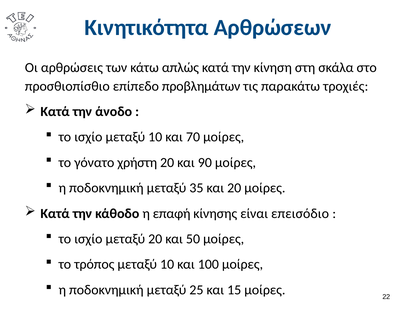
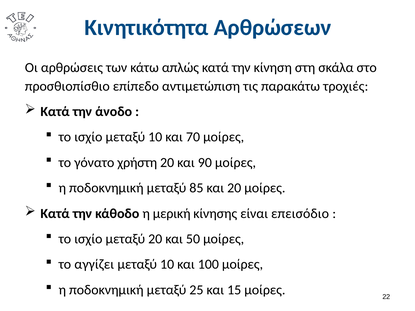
προβλημάτων: προβλημάτων -> αντιμετώπιση
35: 35 -> 85
επαφή: επαφή -> μερική
τρόπος: τρόπος -> αγγίζει
